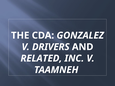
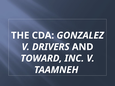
RELATED: RELATED -> TOWARD
